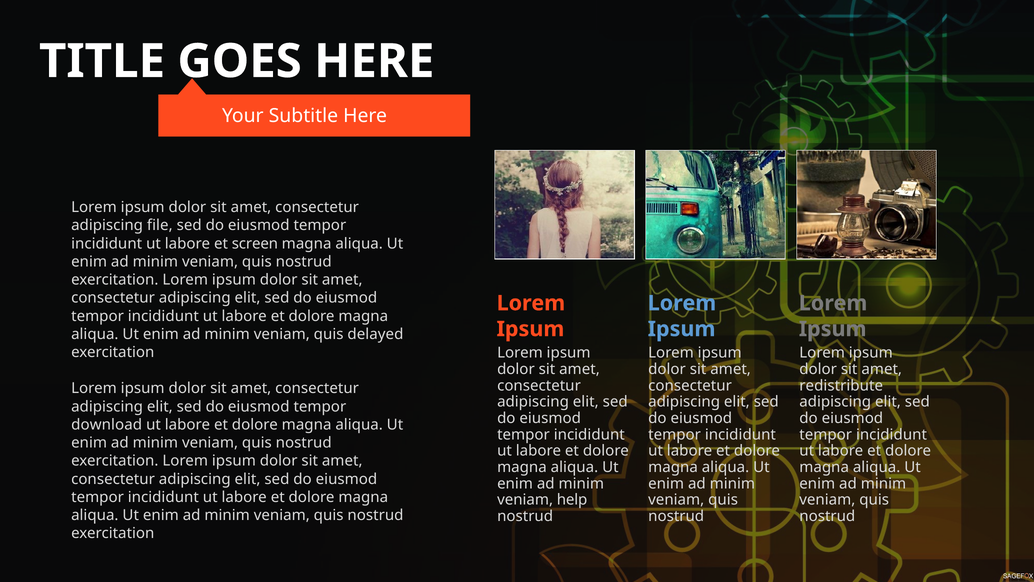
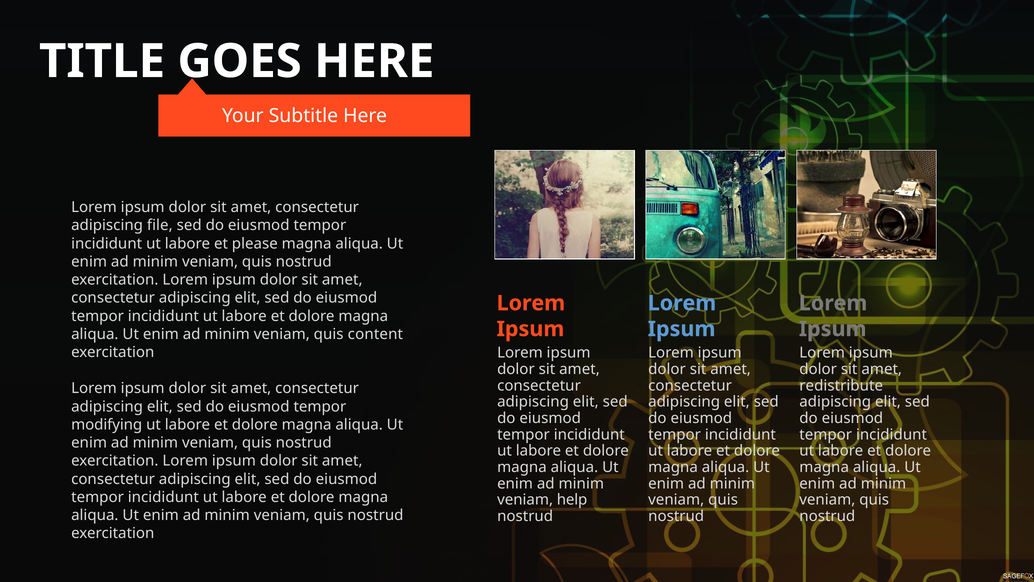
screen: screen -> please
delayed: delayed -> content
download: download -> modifying
